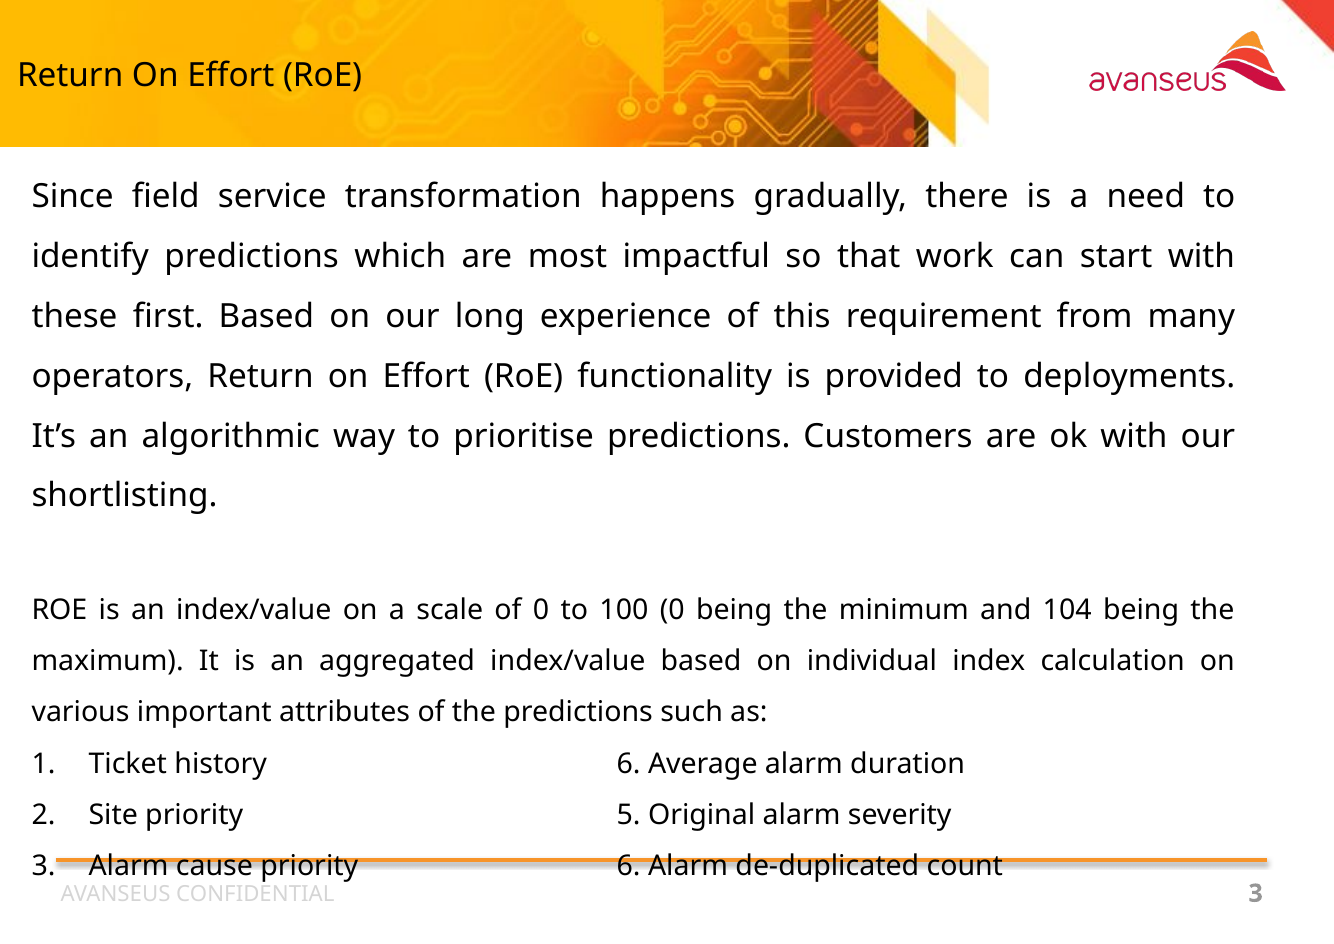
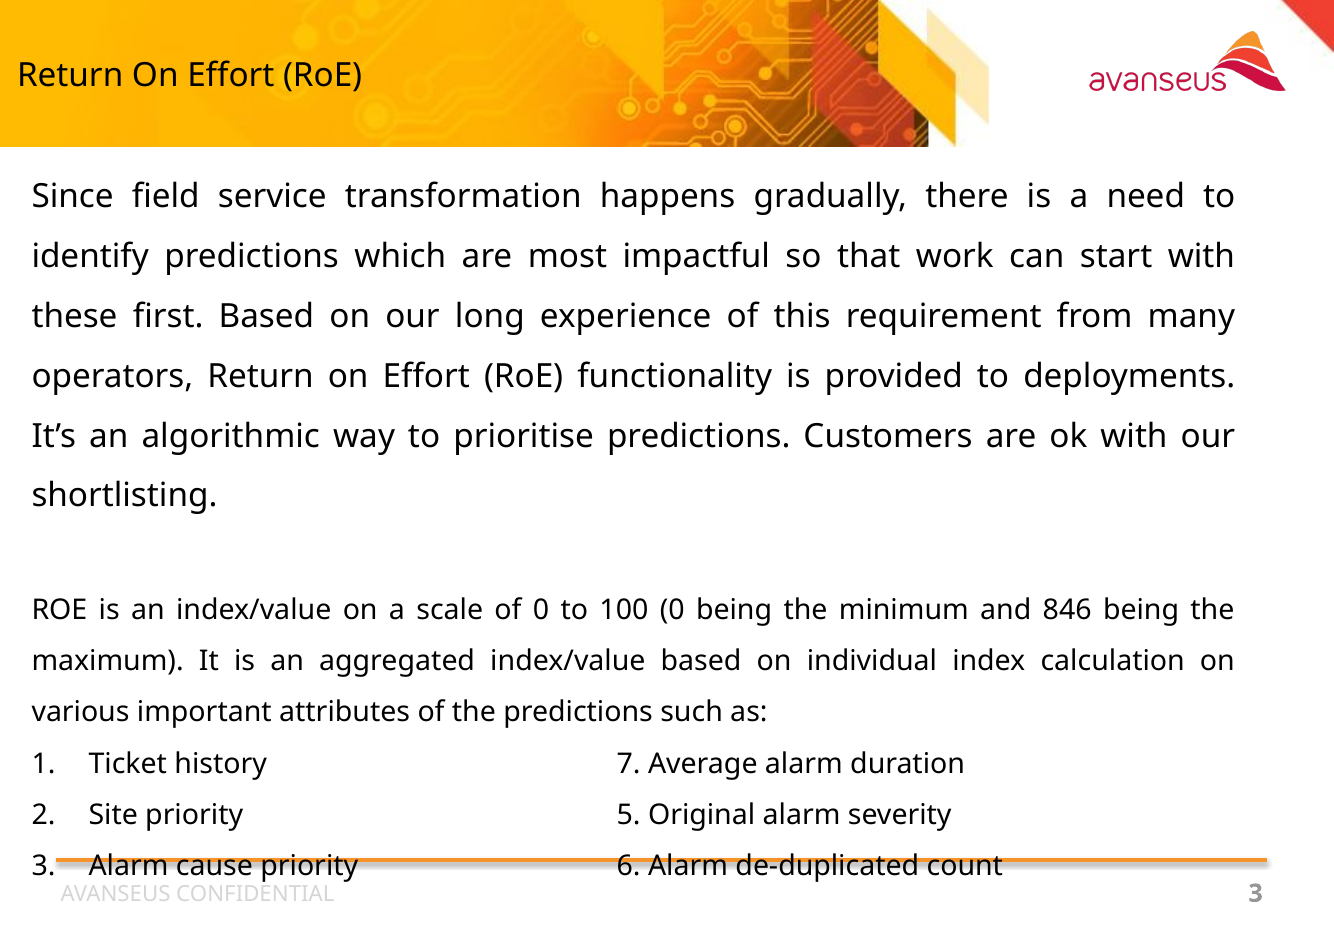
104: 104 -> 846
history 6: 6 -> 7
